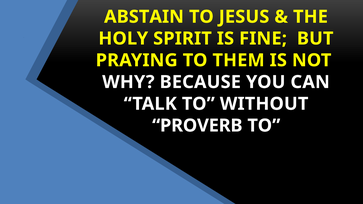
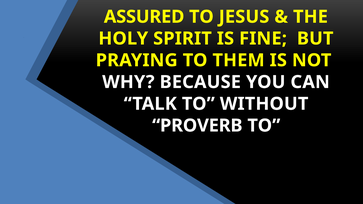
ABSTAIN: ABSTAIN -> ASSURED
